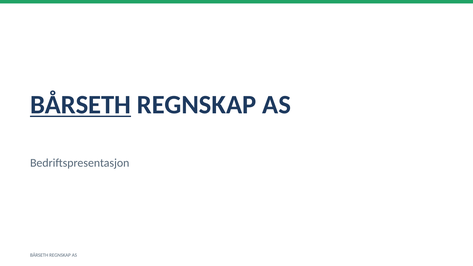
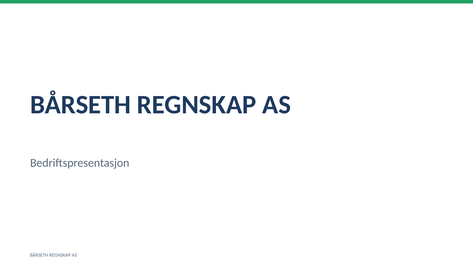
BÅRSETH at (81, 105) underline: present -> none
